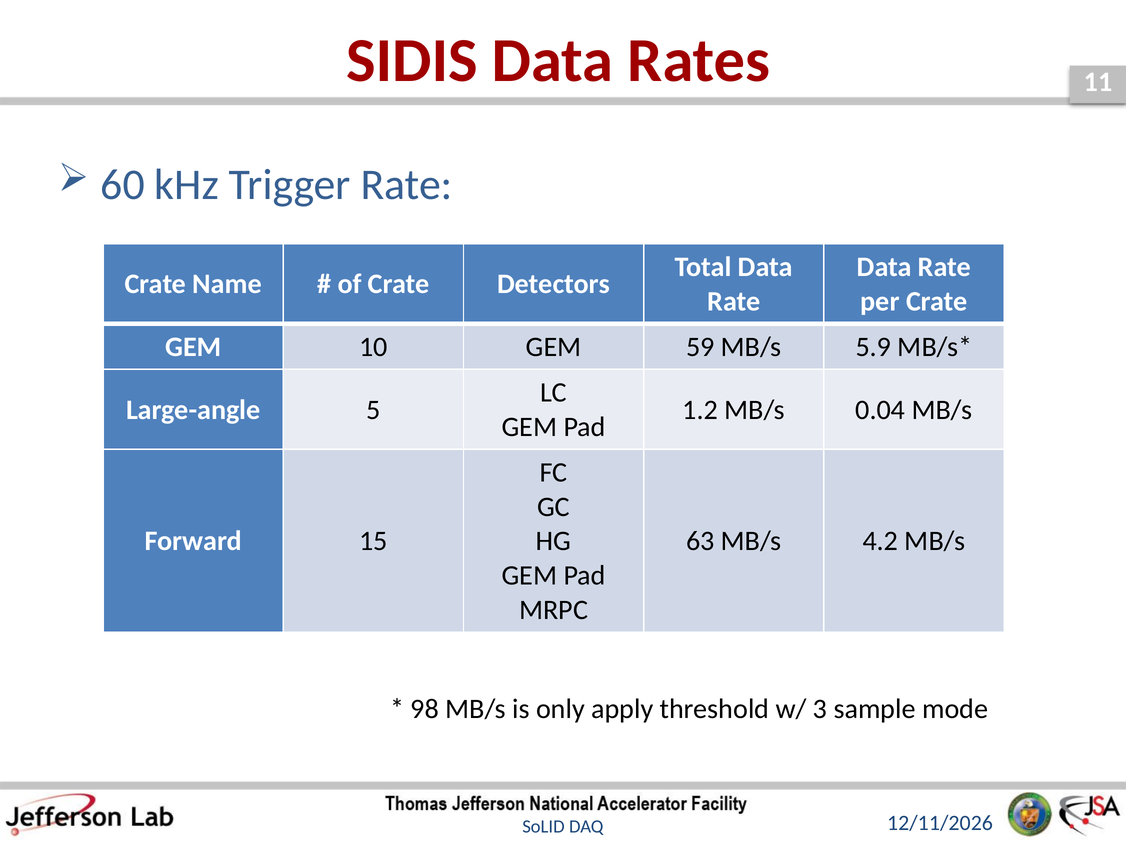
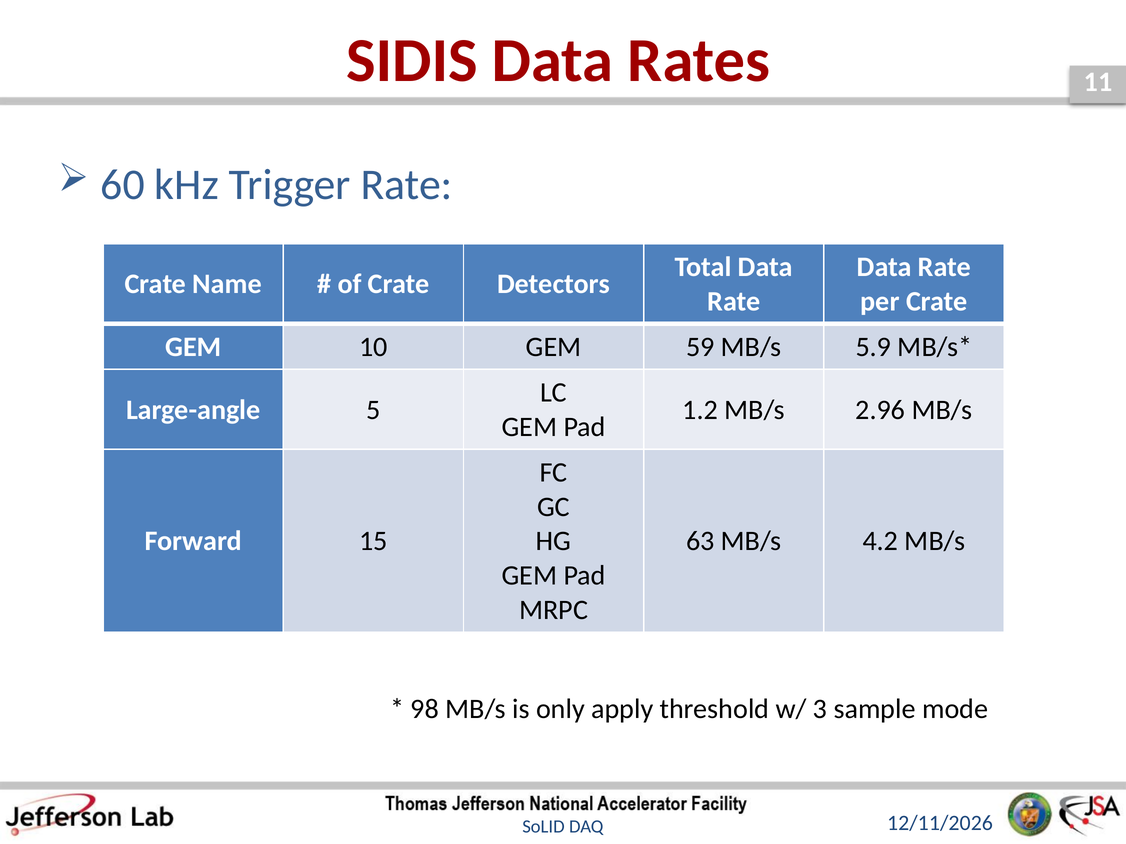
0.04: 0.04 -> 2.96
